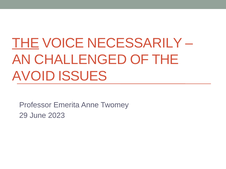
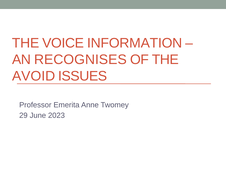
THE at (26, 43) underline: present -> none
NECESSARILY: NECESSARILY -> INFORMATION
CHALLENGED: CHALLENGED -> RECOGNISES
